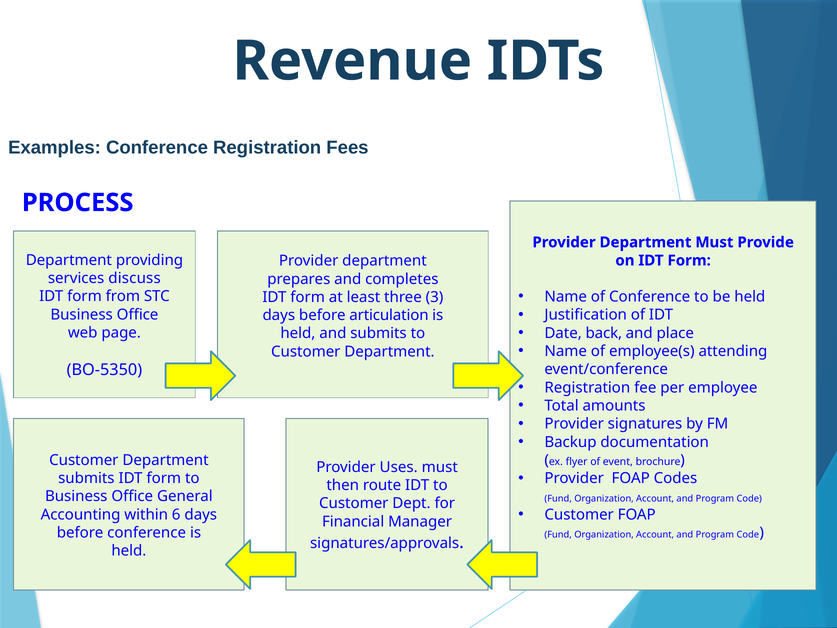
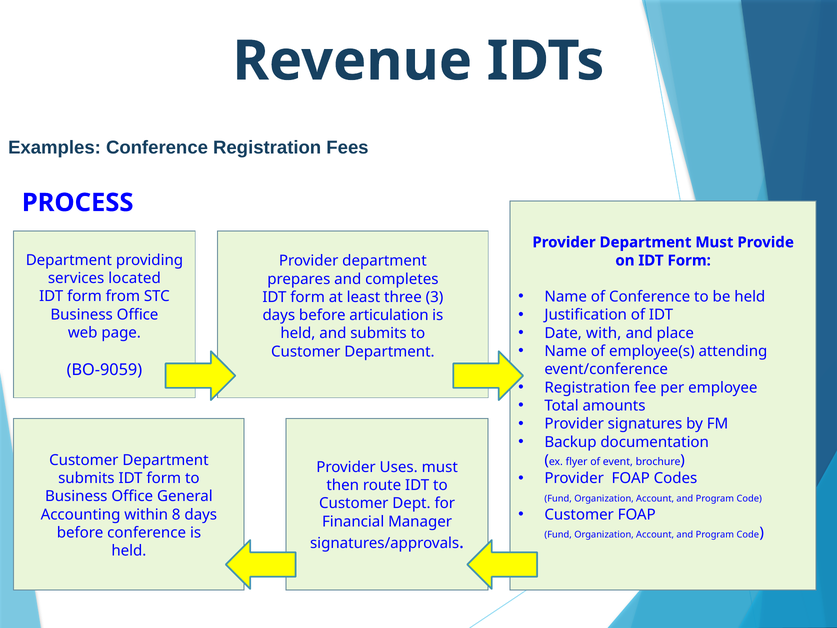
discuss: discuss -> located
back: back -> with
BO-5350: BO-5350 -> BO-9059
6: 6 -> 8
